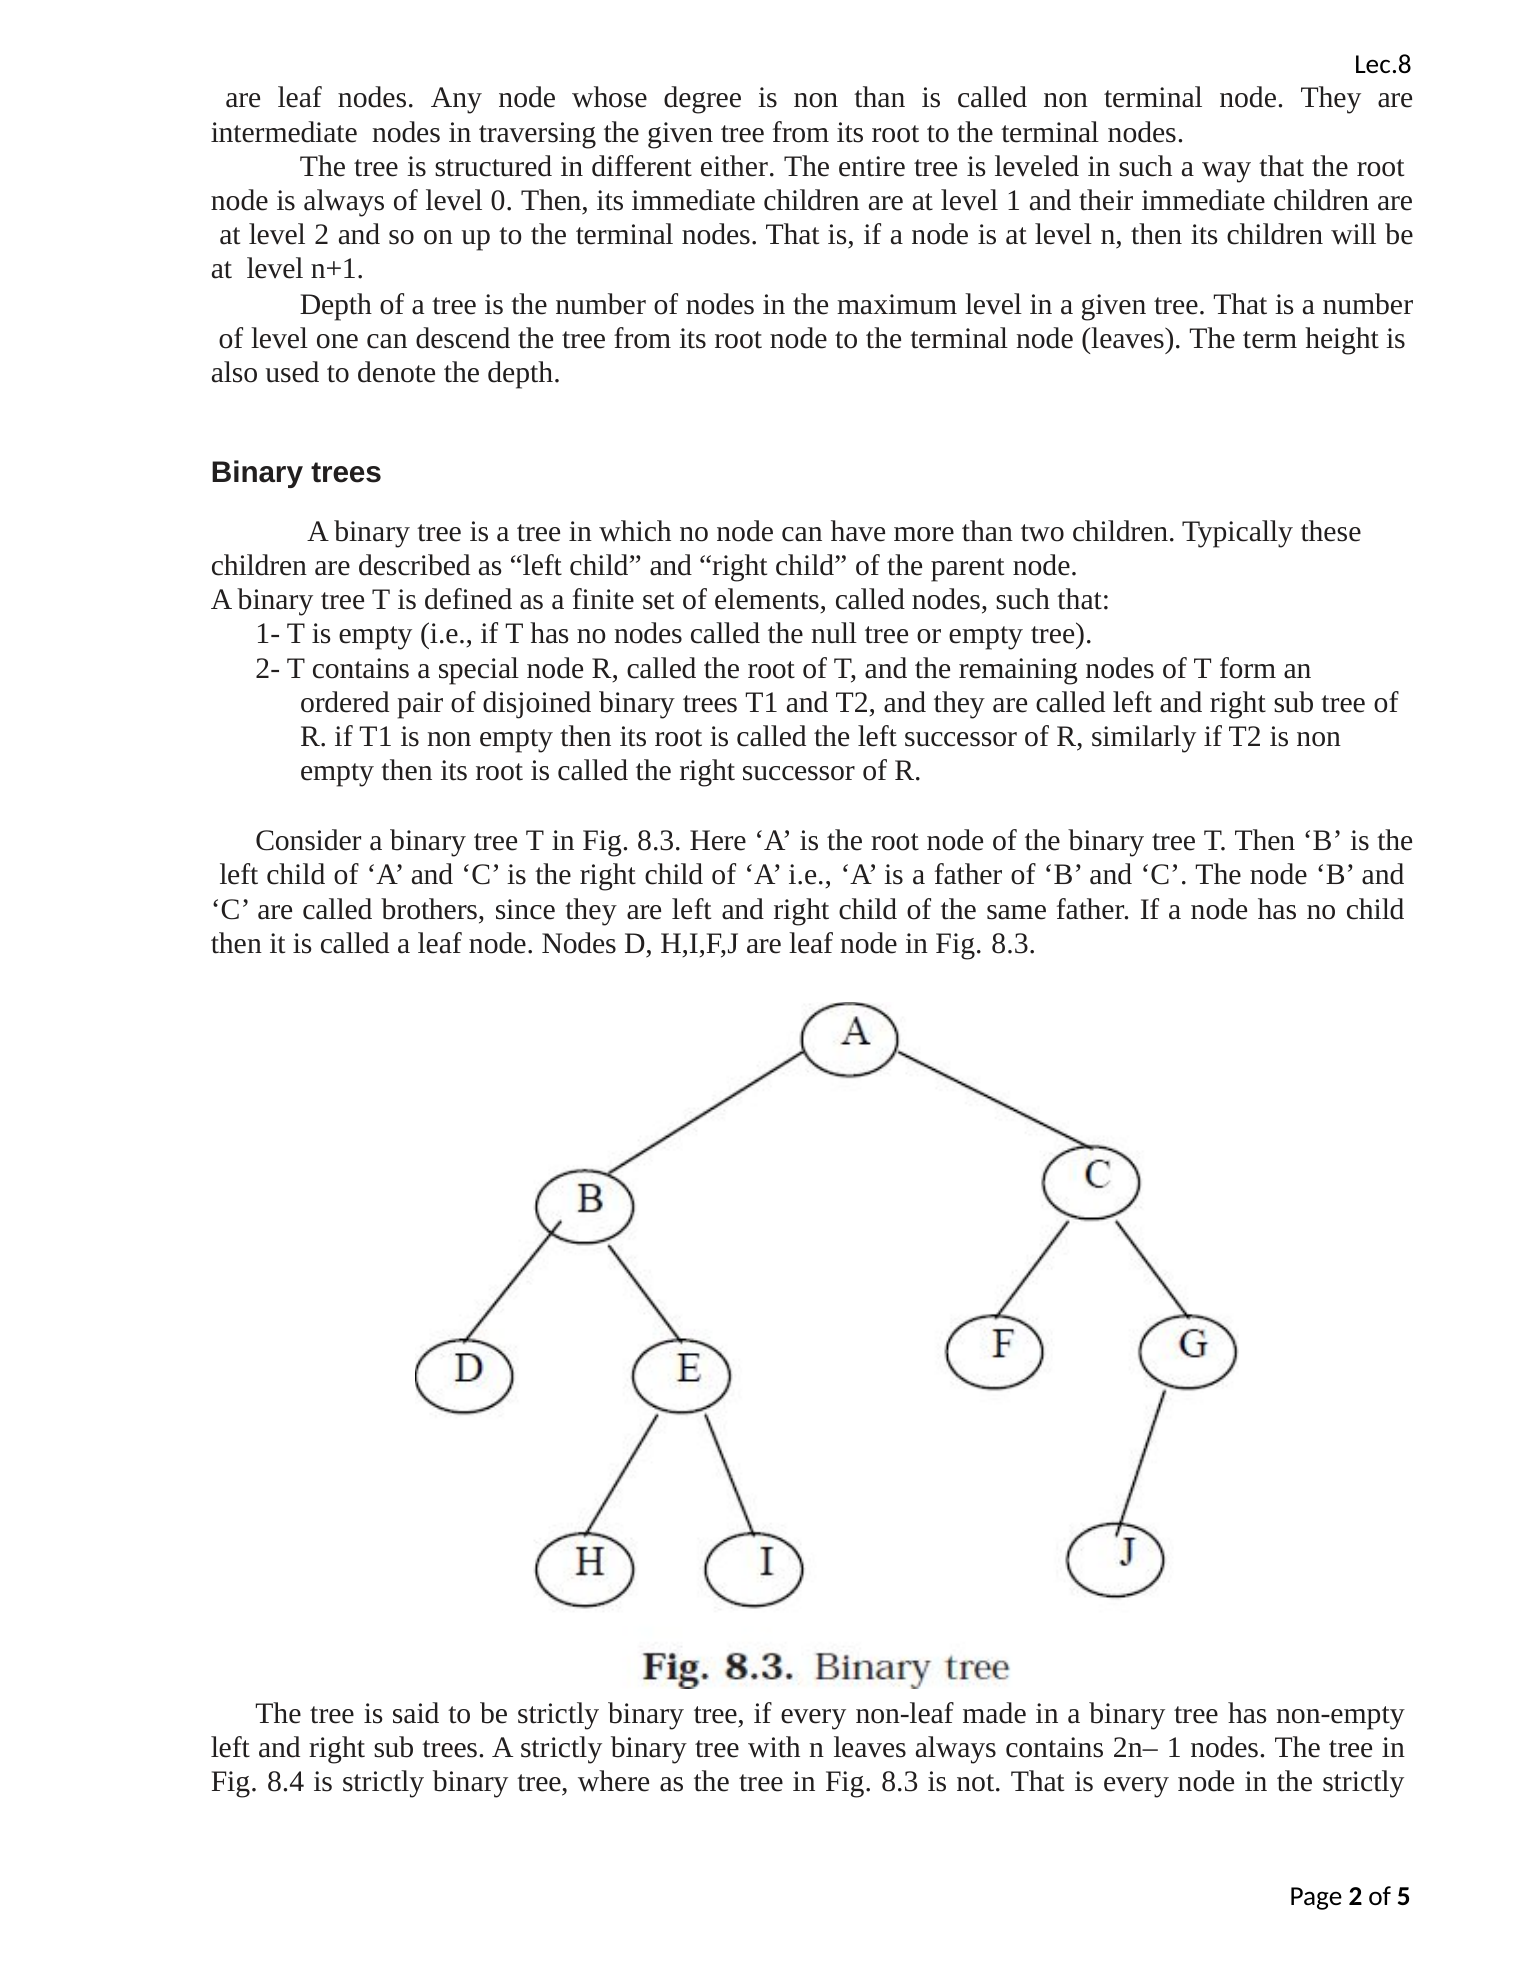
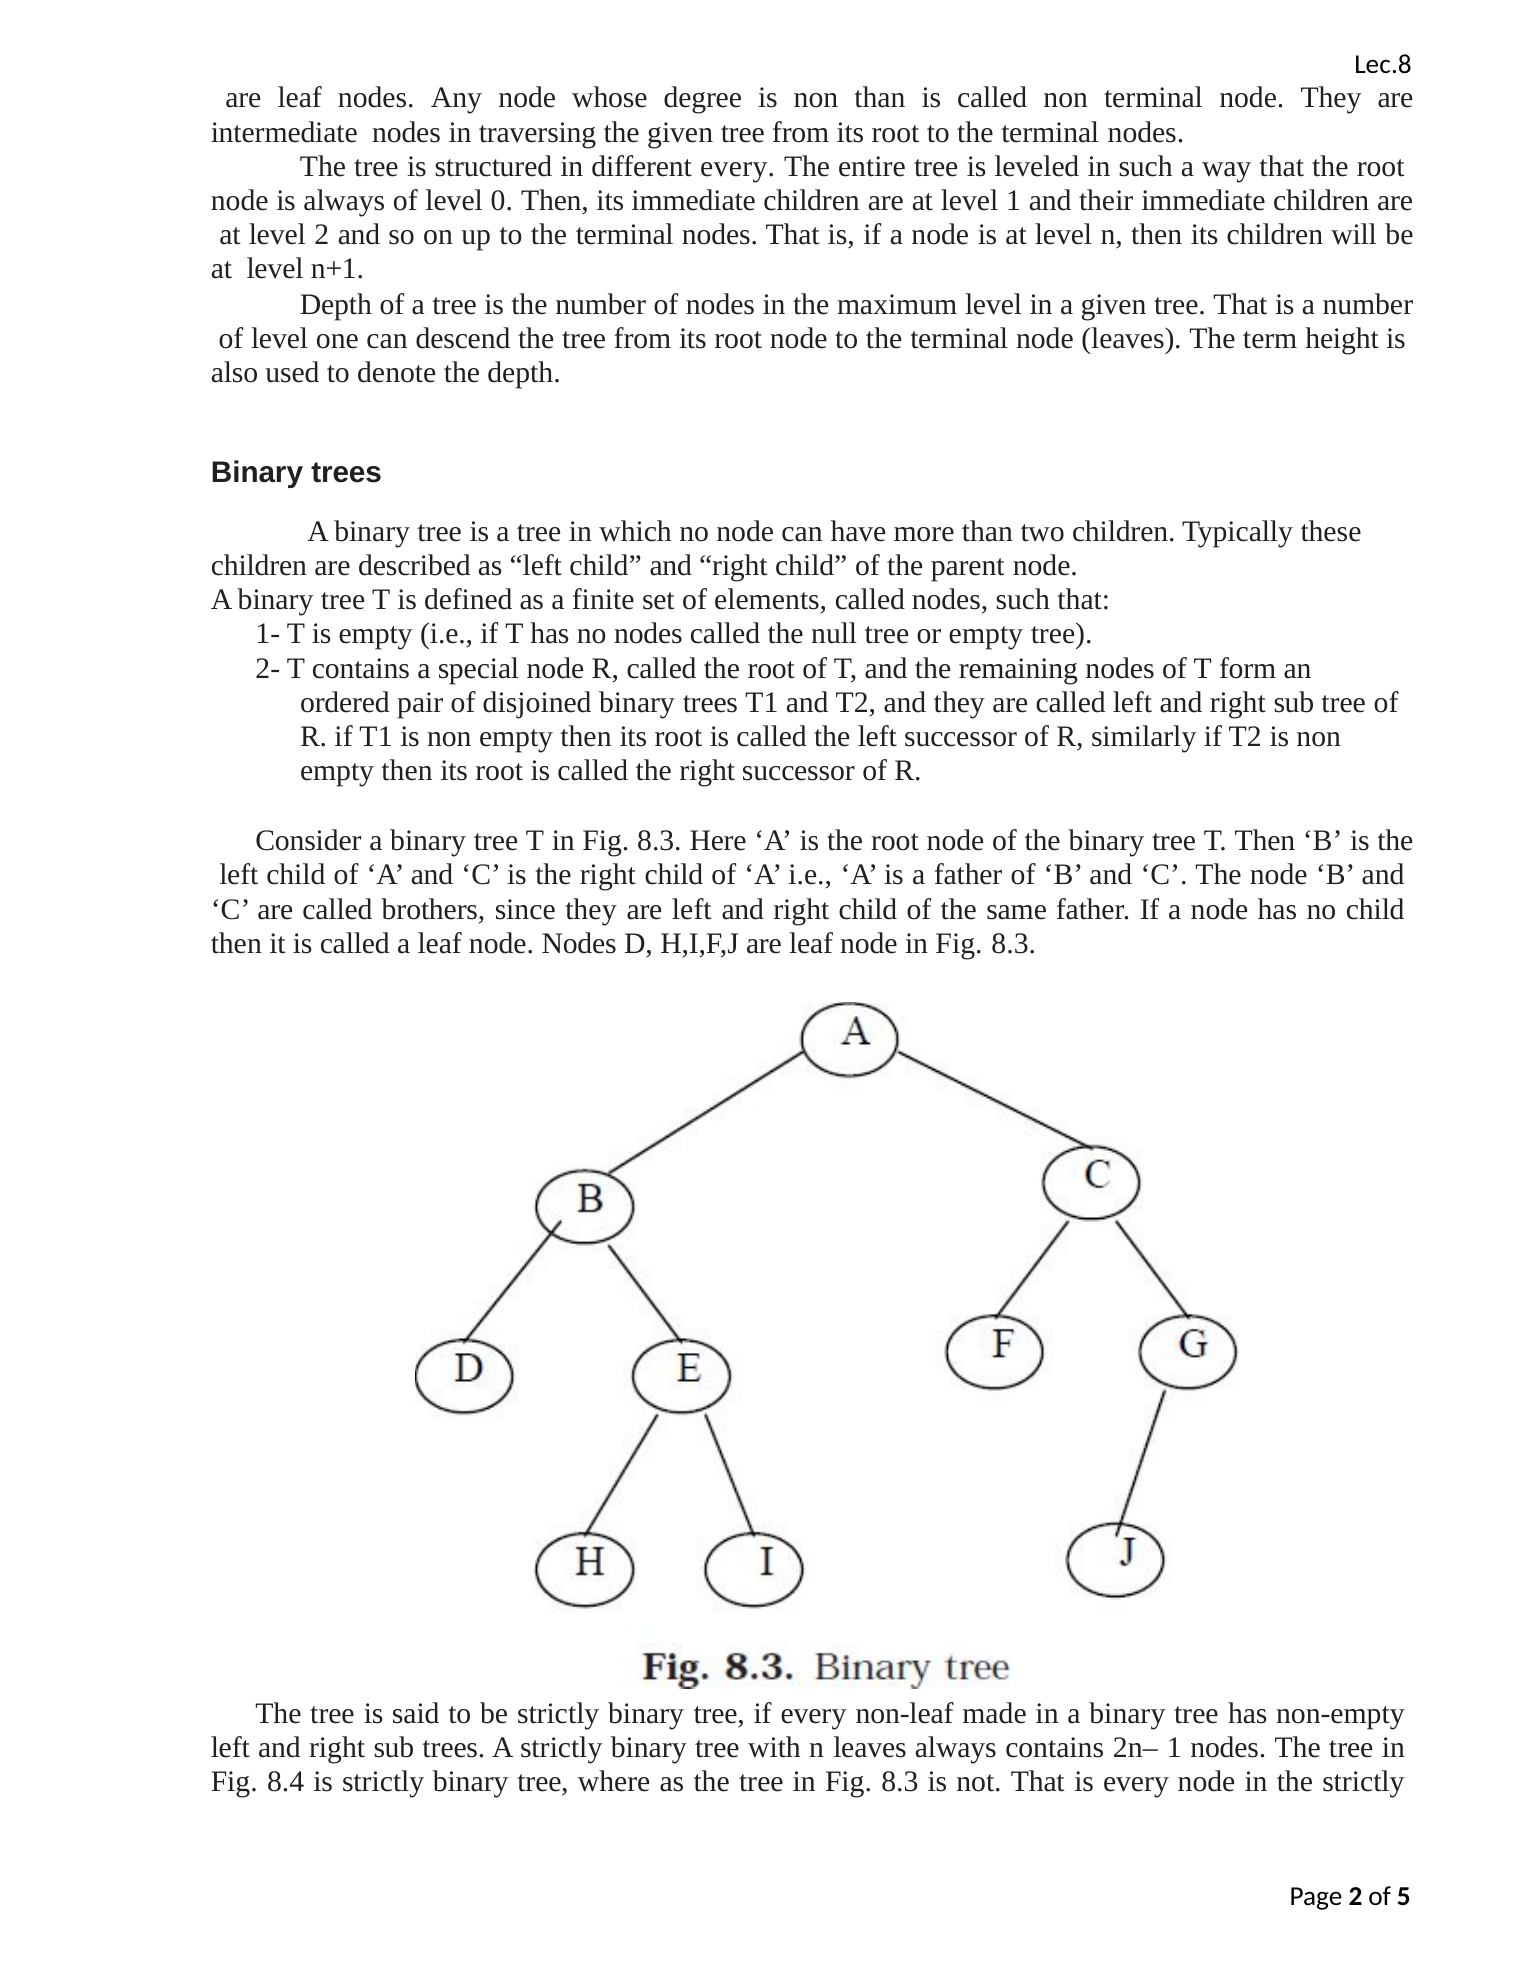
different either: either -> every
